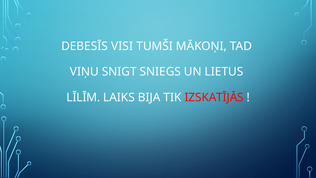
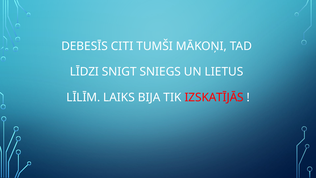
VISI: VISI -> CITI
VIŅU: VIŅU -> LĪDZI
